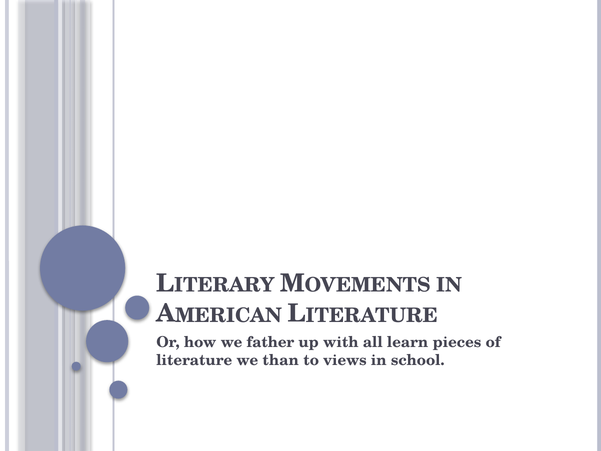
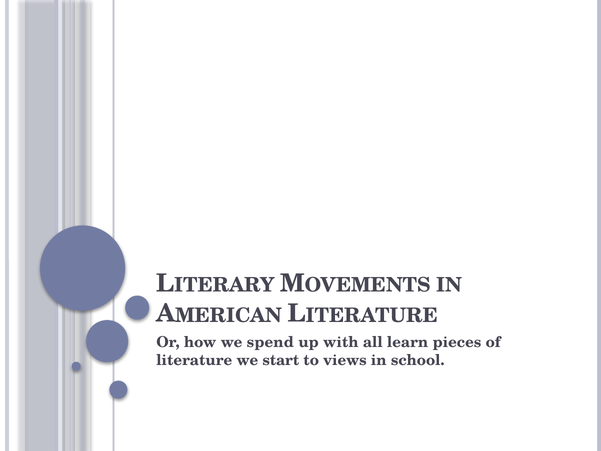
father: father -> spend
than: than -> start
